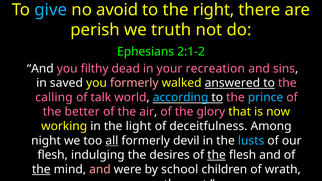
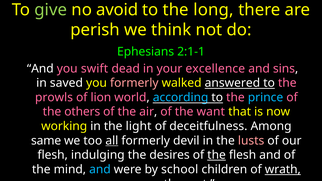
give colour: light blue -> light green
right: right -> long
truth: truth -> think
2:1-2: 2:1-2 -> 2:1-1
filthy: filthy -> swift
recreation: recreation -> excellence
calling: calling -> prowls
talk: talk -> lion
better: better -> others
glory: glory -> want
night: night -> same
lusts colour: light blue -> pink
the at (41, 170) underline: present -> none
and at (100, 170) colour: pink -> light blue
wrath underline: none -> present
